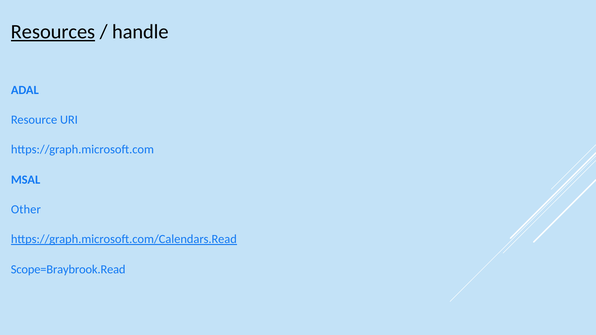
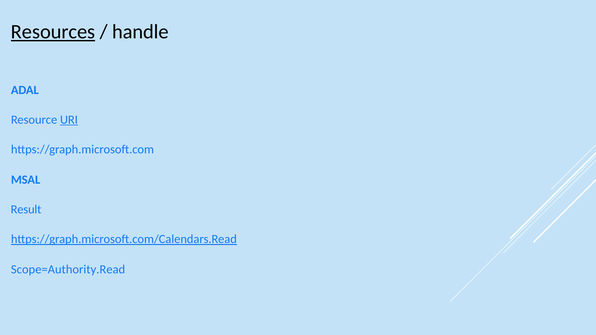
URI underline: none -> present
Other: Other -> Result
Scope=Braybrook.Read: Scope=Braybrook.Read -> Scope=Authority.Read
